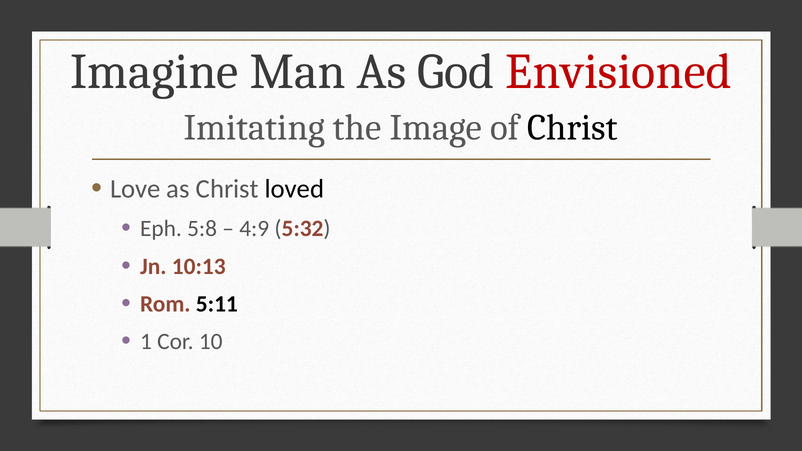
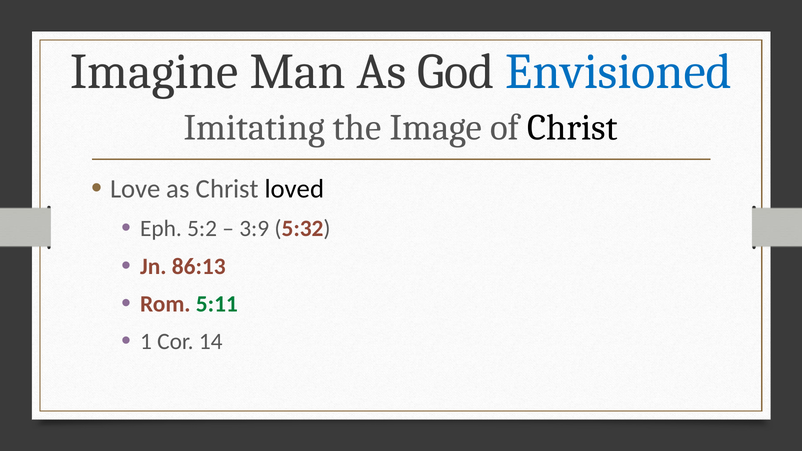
Envisioned colour: red -> blue
5:8: 5:8 -> 5:2
4:9: 4:9 -> 3:9
10:13: 10:13 -> 86:13
5:11 colour: black -> green
10: 10 -> 14
